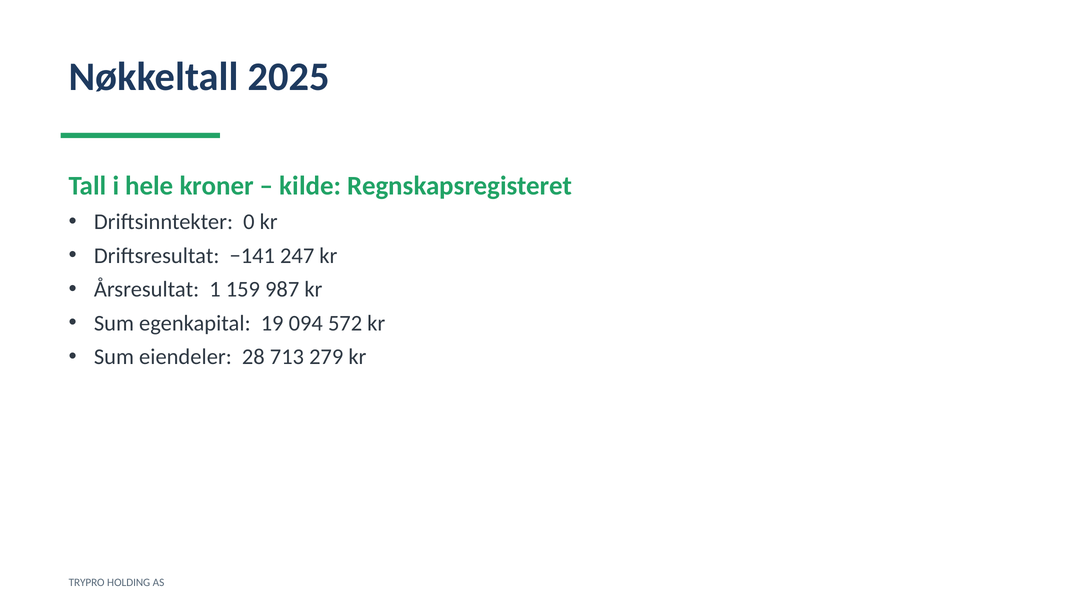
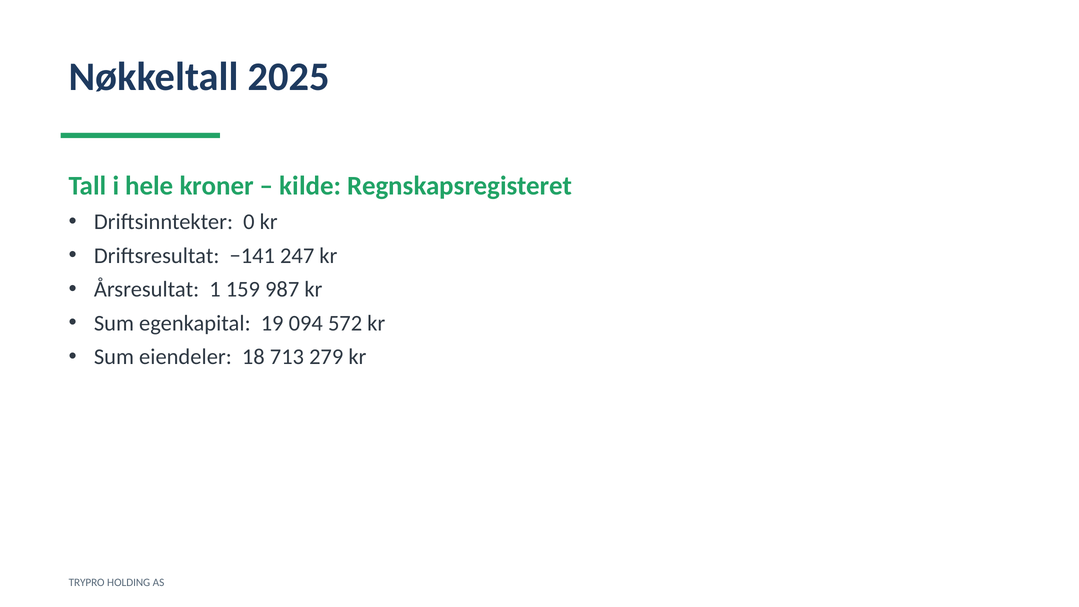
28: 28 -> 18
